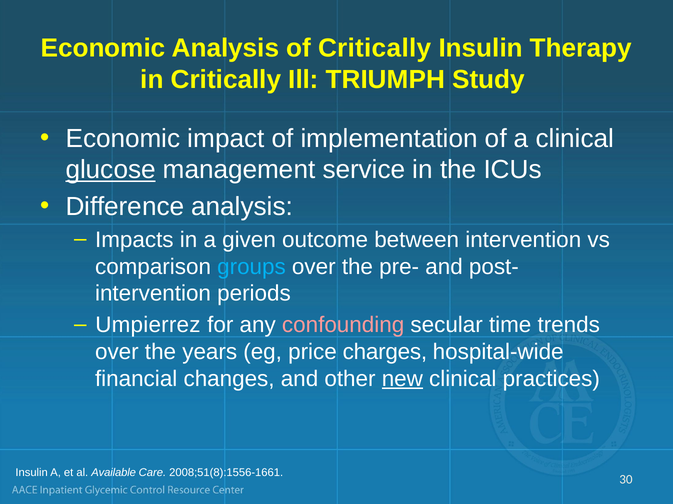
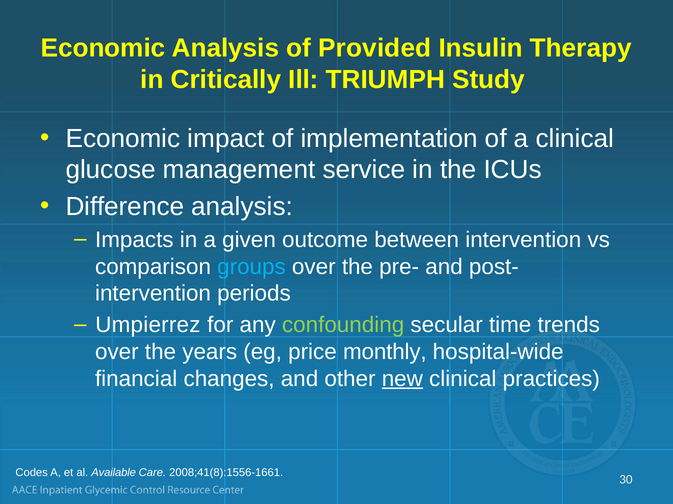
of Critically: Critically -> Provided
glucose underline: present -> none
confounding colour: pink -> light green
charges: charges -> monthly
Insulin at (32, 473): Insulin -> Codes
2008;51(8):1556-1661: 2008;51(8):1556-1661 -> 2008;41(8):1556-1661
